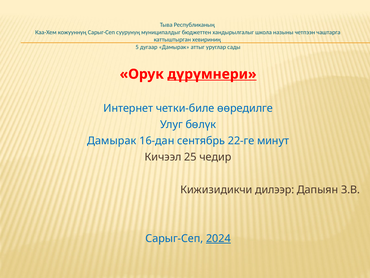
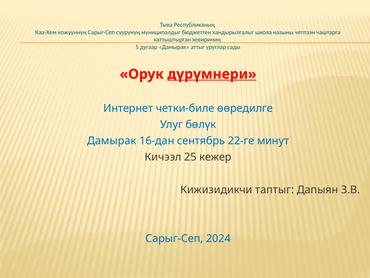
чедир: чедир -> кежер
дилээр: дилээр -> таптыг
2024 underline: present -> none
